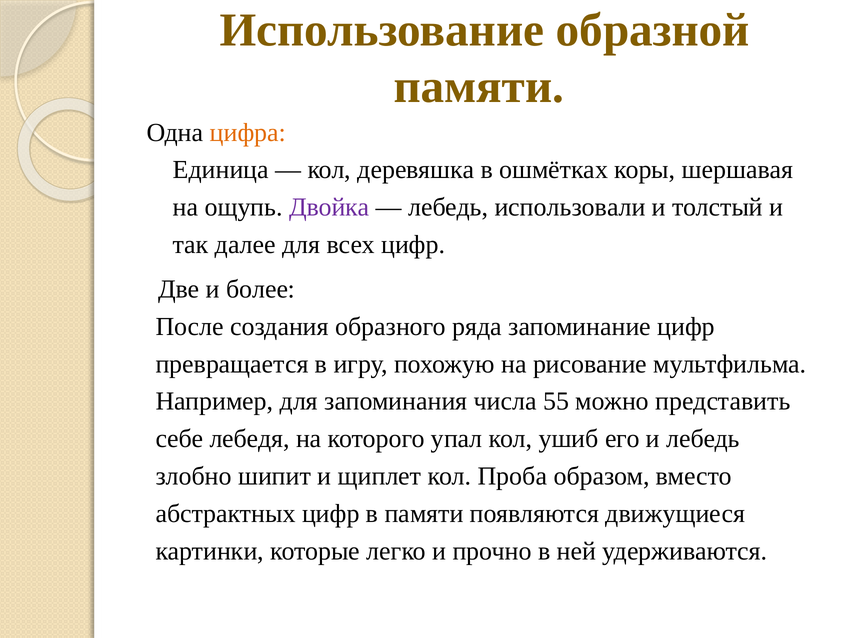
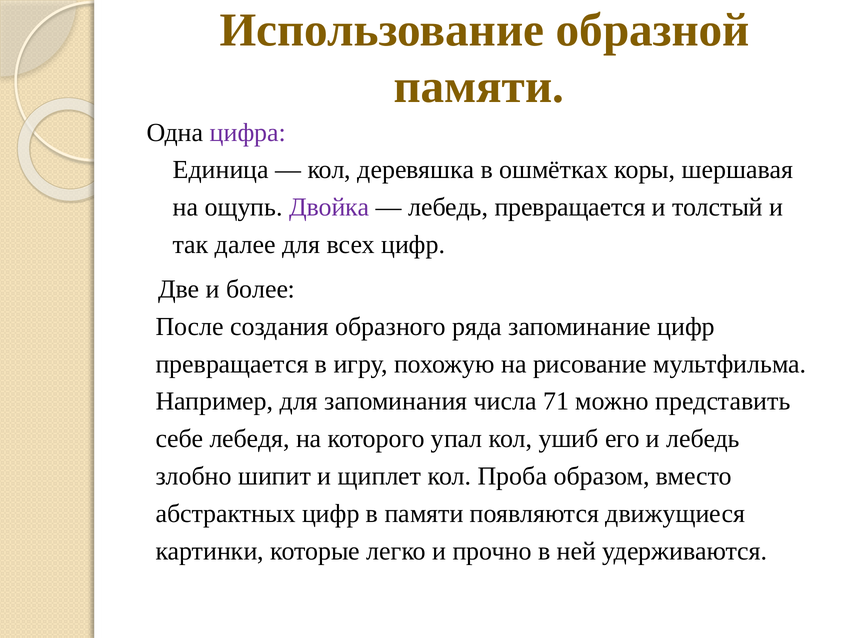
цифра colour: orange -> purple
лебедь использовали: использовали -> превращается
55: 55 -> 71
